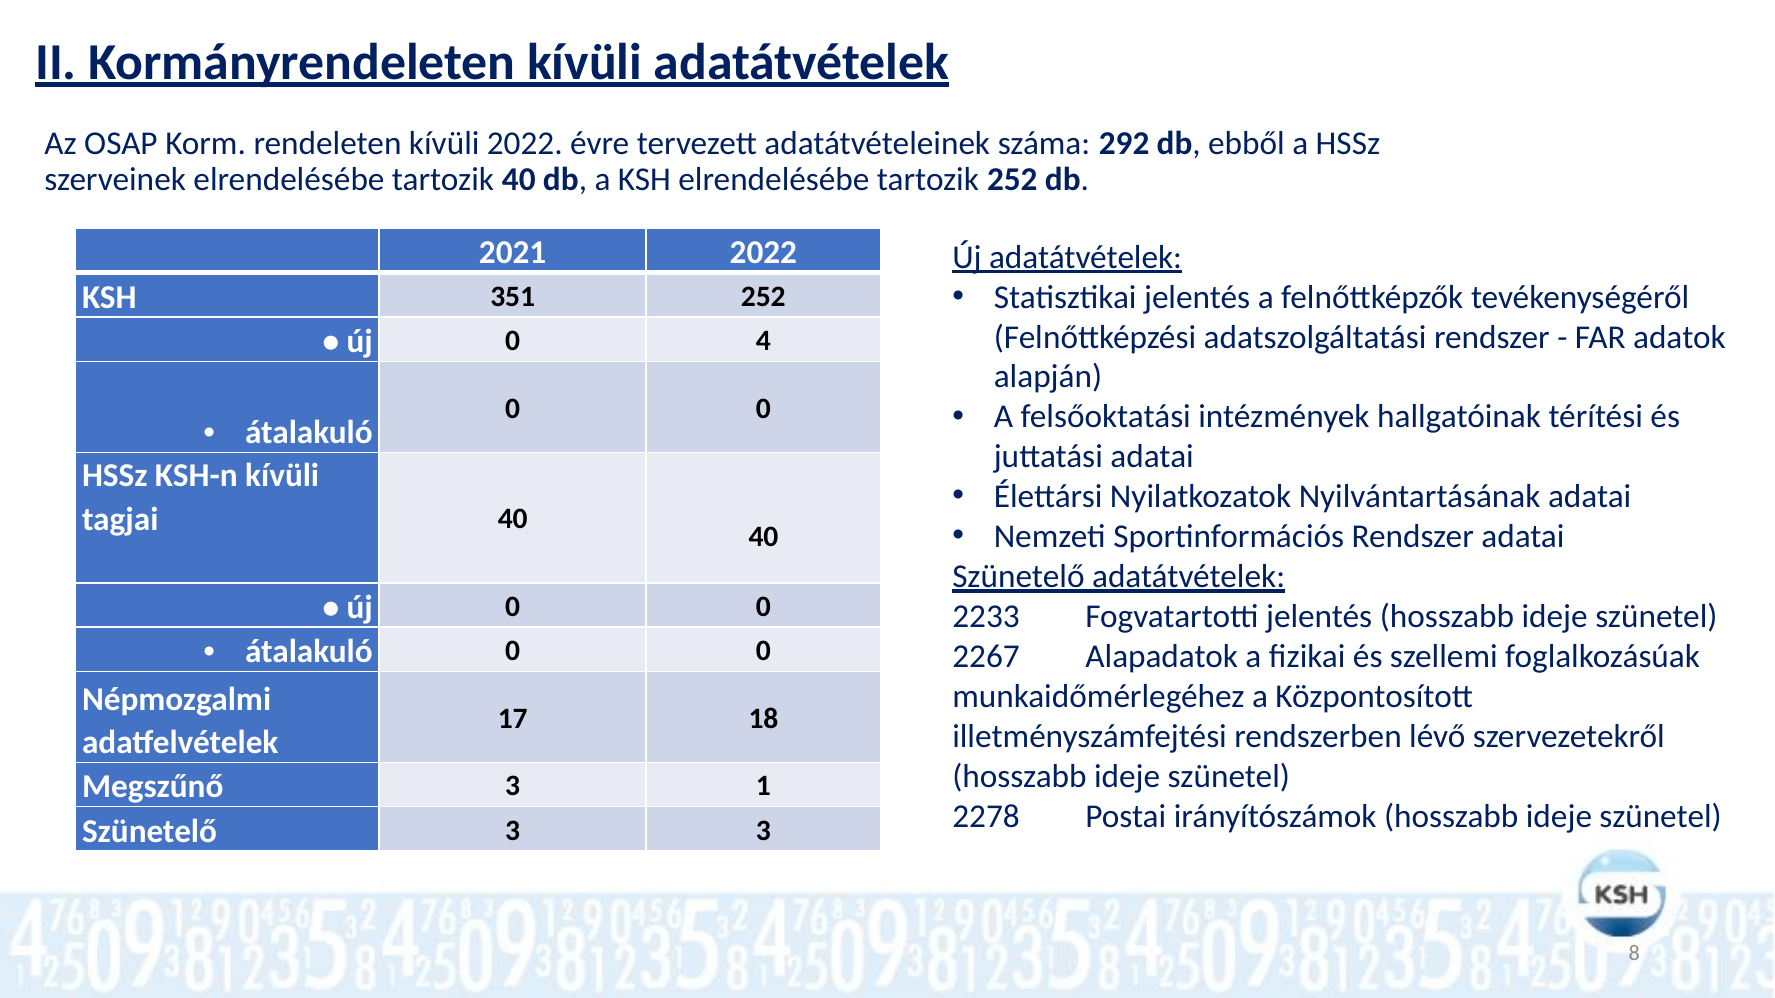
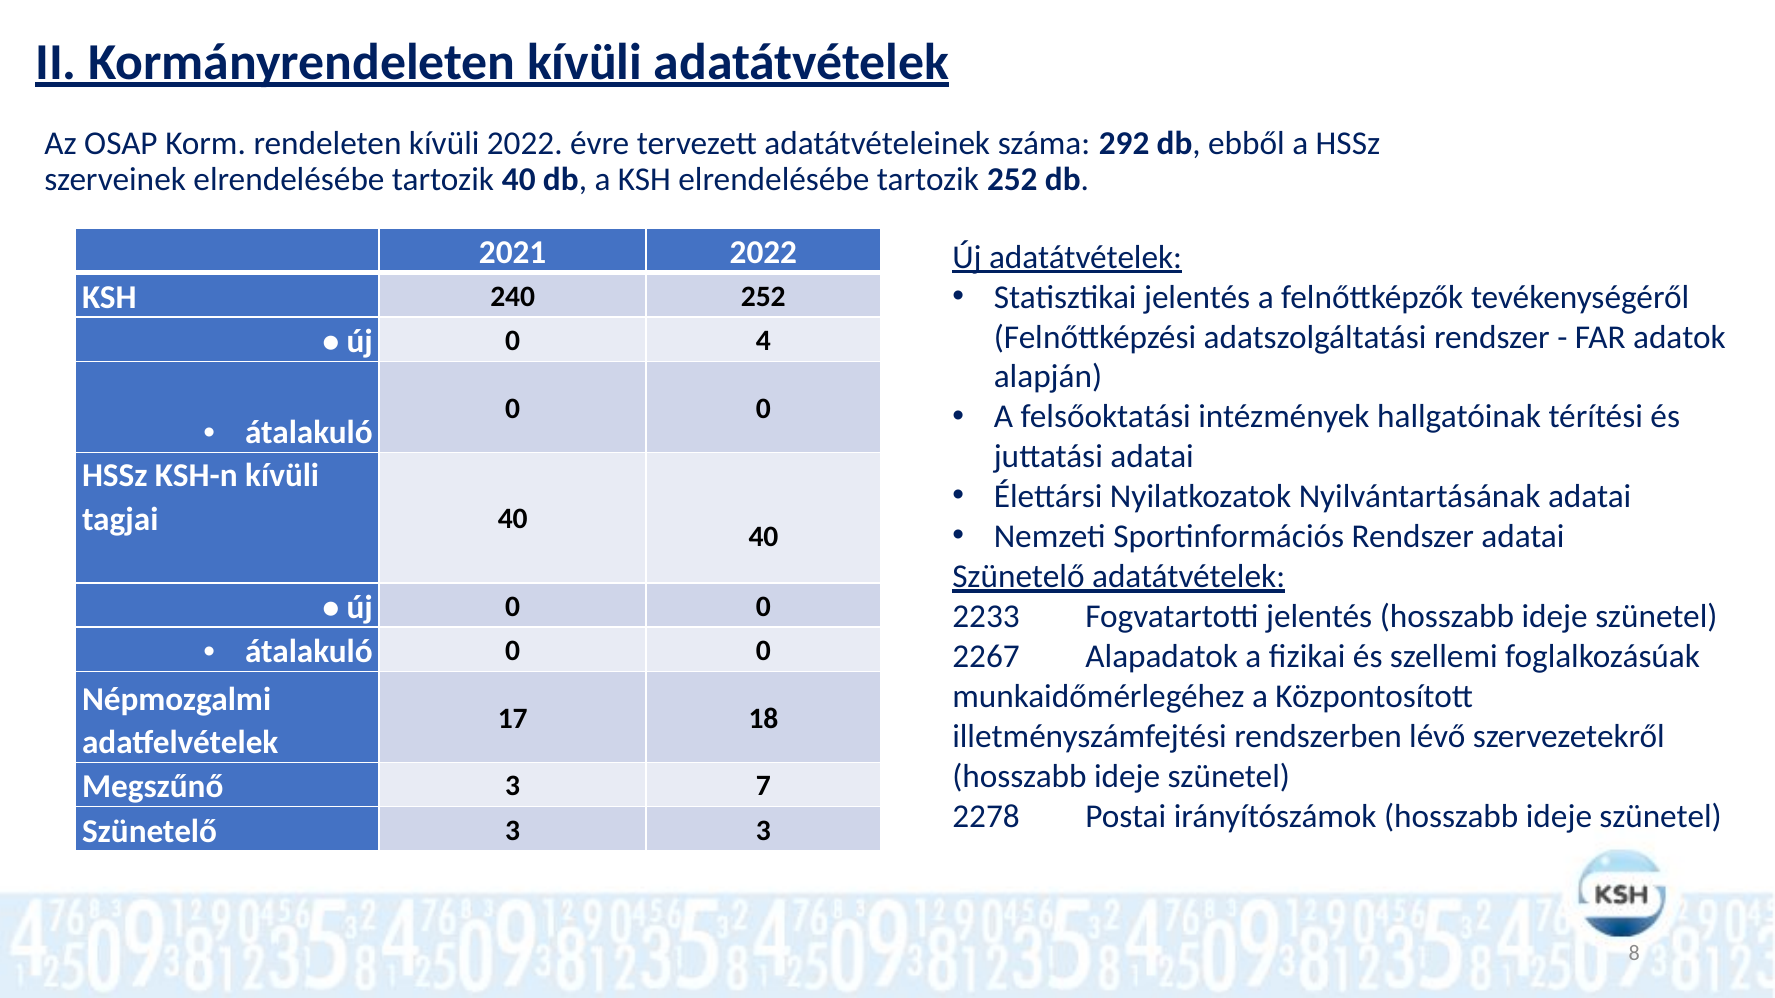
351: 351 -> 240
1: 1 -> 7
